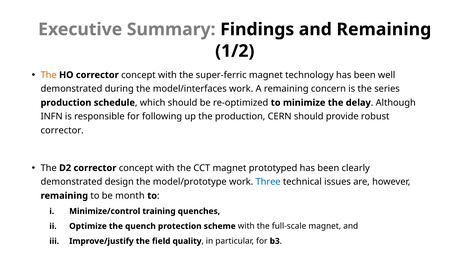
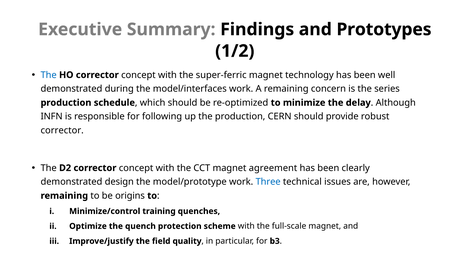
and Remaining: Remaining -> Prototypes
The at (49, 75) colour: orange -> blue
prototyped: prototyped -> agreement
month: month -> origins
